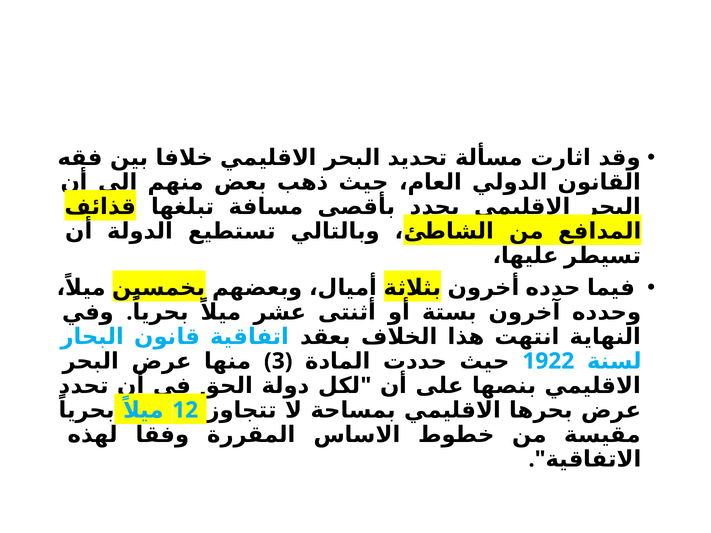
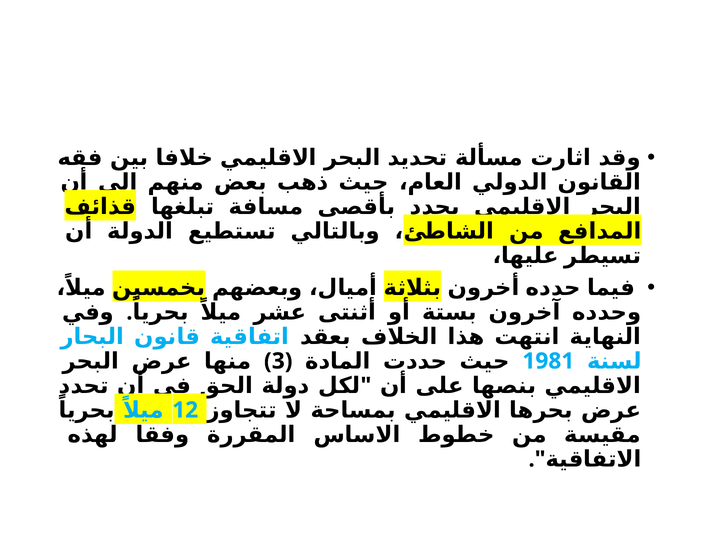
1922: 1922 -> 1981
